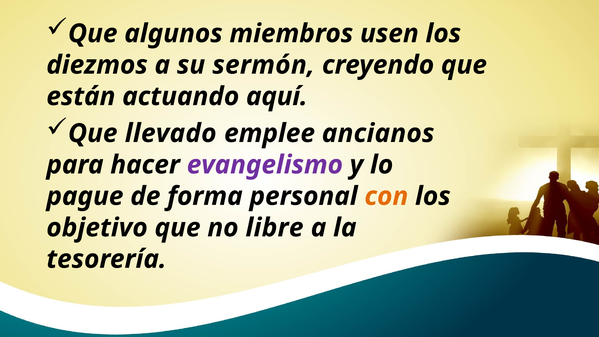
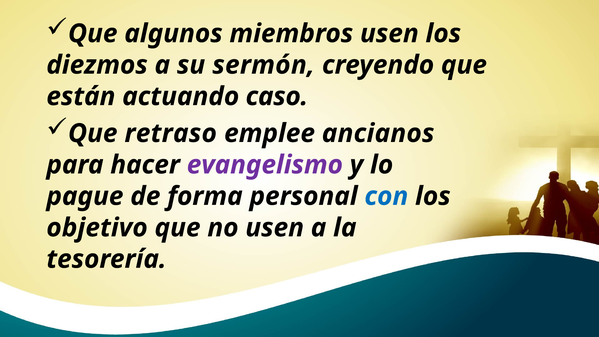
aquí: aquí -> caso
llevado: llevado -> retraso
con colour: orange -> blue
no libre: libre -> usen
